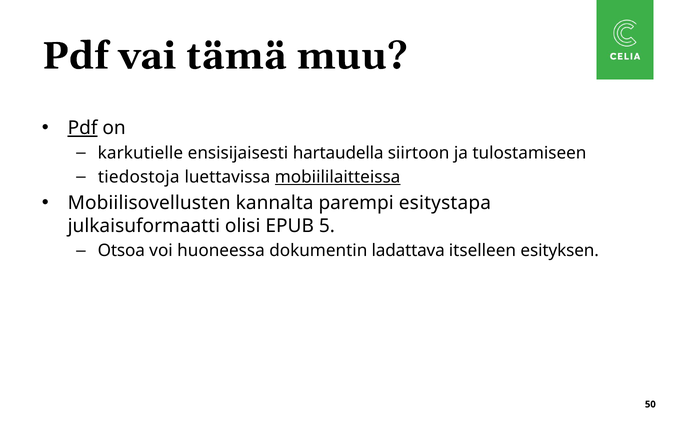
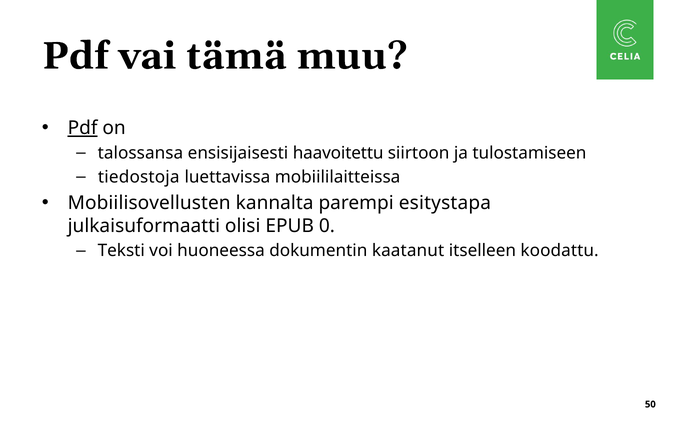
karkutielle: karkutielle -> talossansa
hartaudella: hartaudella -> haavoitettu
mobiililaitteissa underline: present -> none
5: 5 -> 0
Otsoa: Otsoa -> Teksti
ladattava: ladattava -> kaatanut
esityksen: esityksen -> koodattu
